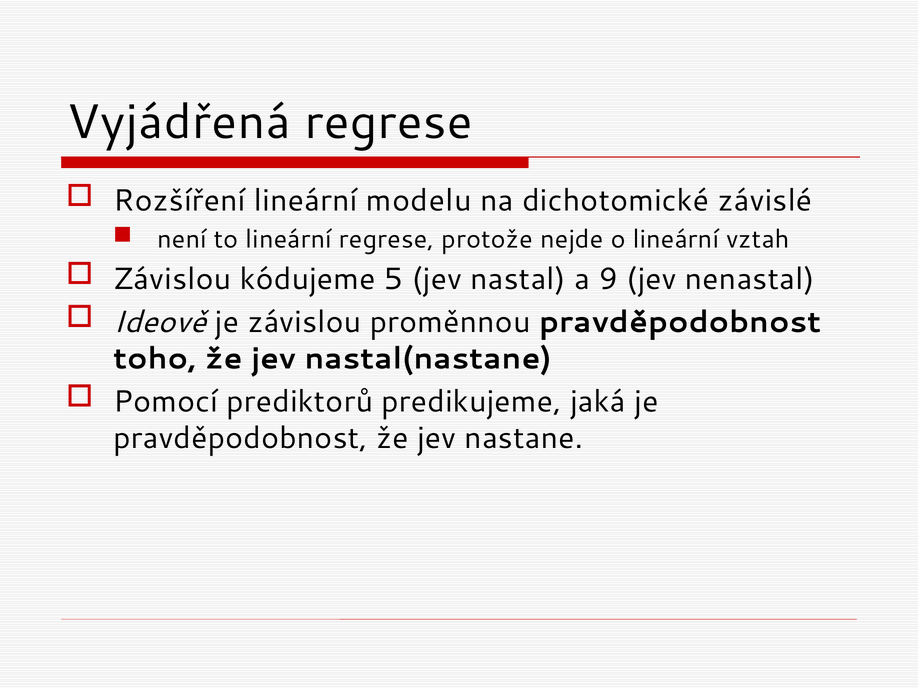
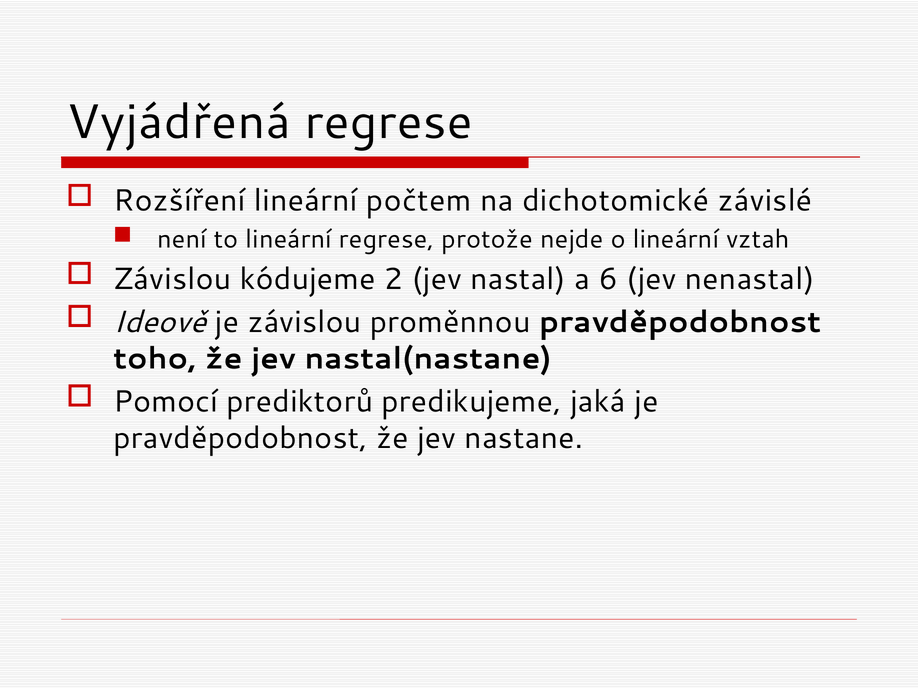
modelu: modelu -> počtem
5: 5 -> 2
9: 9 -> 6
